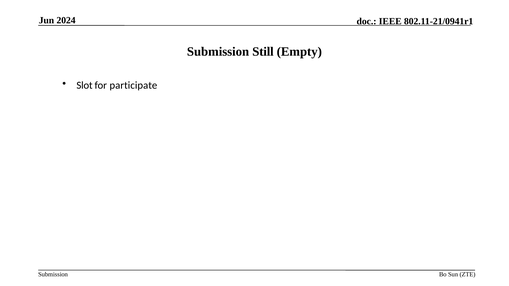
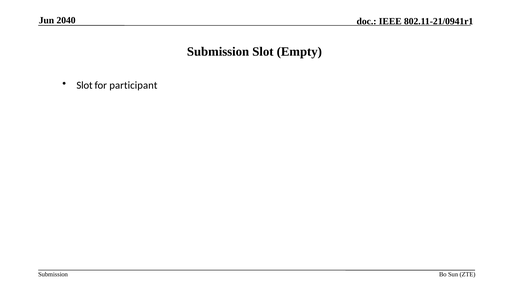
2024: 2024 -> 2040
Submission Still: Still -> Slot
participate: participate -> participant
